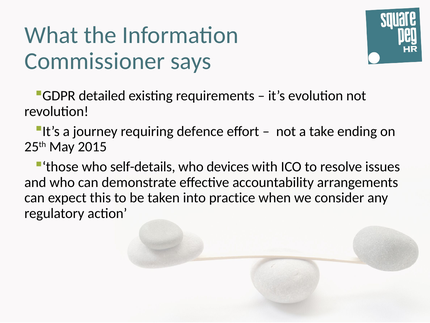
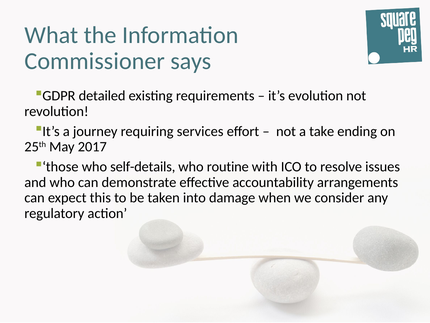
defence: defence -> services
2015: 2015 -> 2017
devices: devices -> routine
practice: practice -> damage
